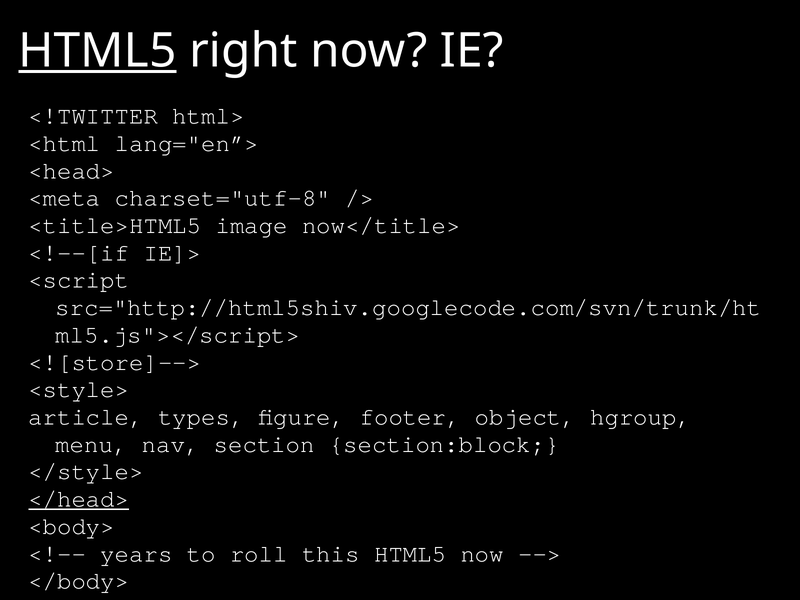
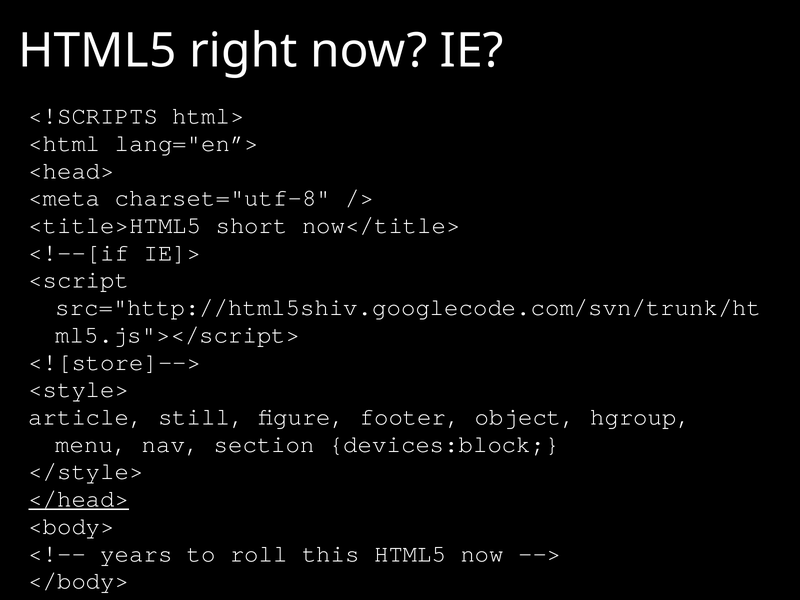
HTML5 at (97, 51) underline: present -> none
<!TWITTER: <!TWITTER -> <!SCRIPTS
image: image -> short
types: types -> still
section:block: section:block -> devices:block
